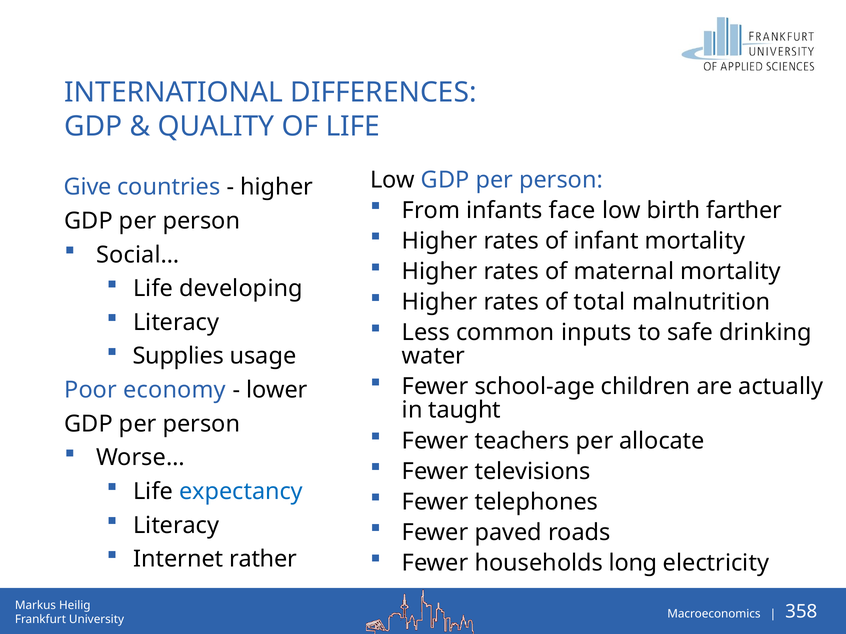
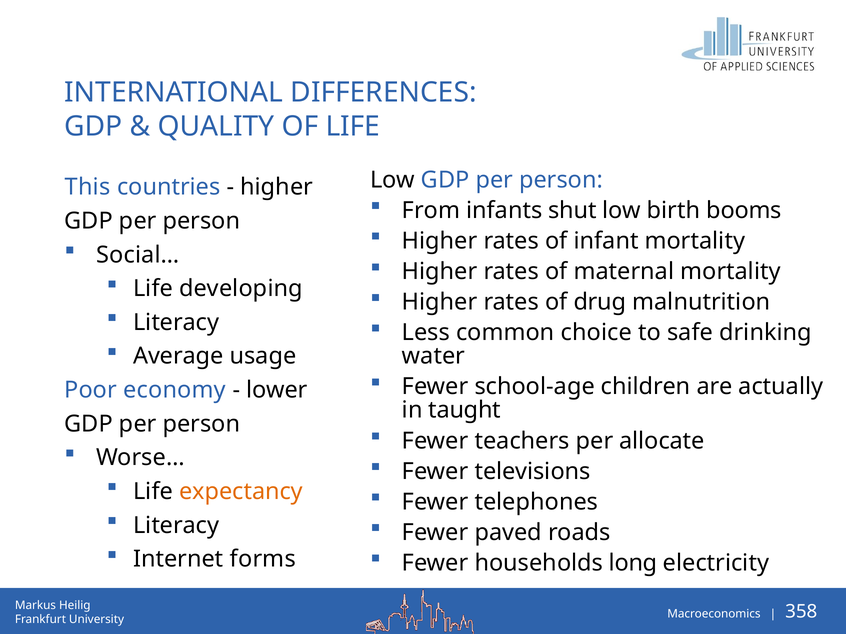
Give: Give -> This
face: face -> shut
farther: farther -> booms
total: total -> drug
inputs: inputs -> choice
Supplies: Supplies -> Average
expectancy colour: blue -> orange
rather: rather -> forms
